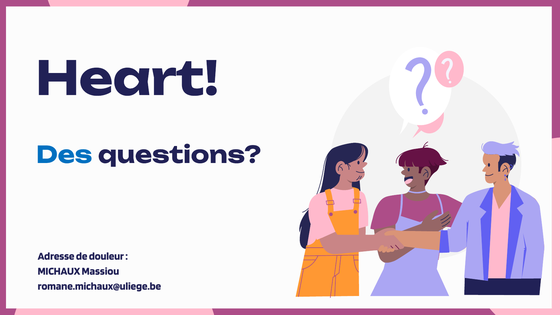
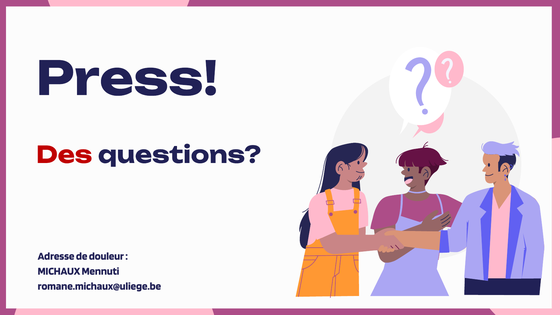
Heart: Heart -> Press
Des colour: blue -> red
Massiou: Massiou -> Mennuti
